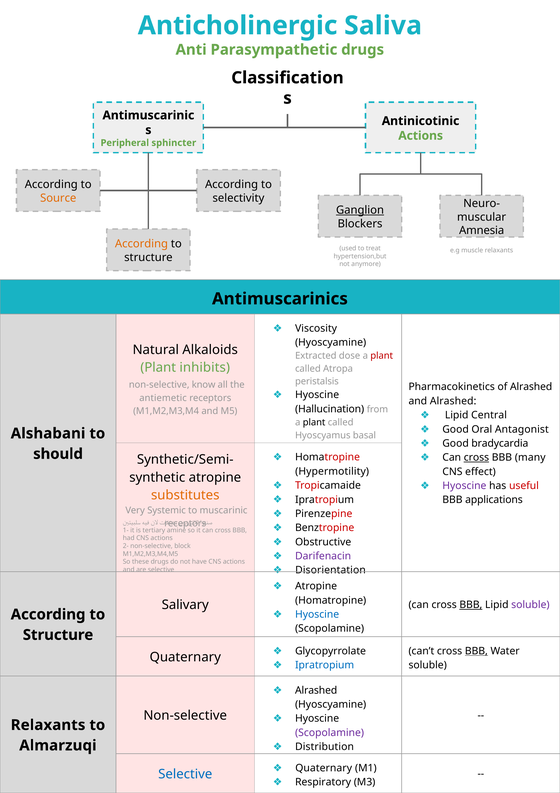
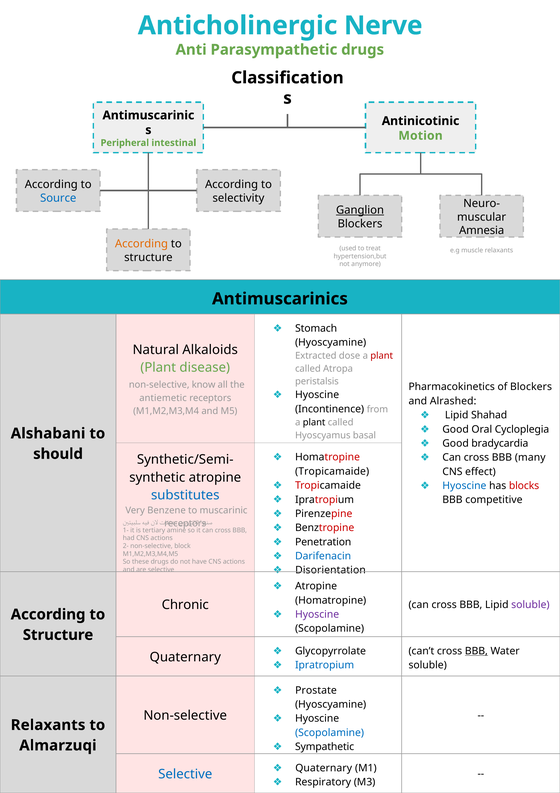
Saliva: Saliva -> Nerve
Actions at (421, 136): Actions -> Motion
sphincter: sphincter -> intestinal
Source colour: orange -> blue
Viscosity: Viscosity -> Stomach
inhibits: inhibits -> disease
of Alrashed: Alrashed -> Blockers
Hallucination: Hallucination -> Incontinence
Central: Central -> Shahad
Antagonist: Antagonist -> Cycloplegia
cross at (476, 457) underline: present -> none
Hypermotility at (332, 471): Hypermotility -> Tropicamaide
Hyoscine at (464, 485) colour: purple -> blue
useful: useful -> blocks
substitutes colour: orange -> blue
applications: applications -> competitive
Systemic: Systemic -> Benzene
Obstructive: Obstructive -> Penetration
Darifenacin colour: purple -> blue
Salivary: Salivary -> Chronic
BBB at (471, 604) underline: present -> none
Hyoscine at (317, 614) colour: blue -> purple
Alrashed at (316, 689): Alrashed -> Prostate
Scopolamine at (330, 732) colour: purple -> blue
Distribution: Distribution -> Sympathetic
